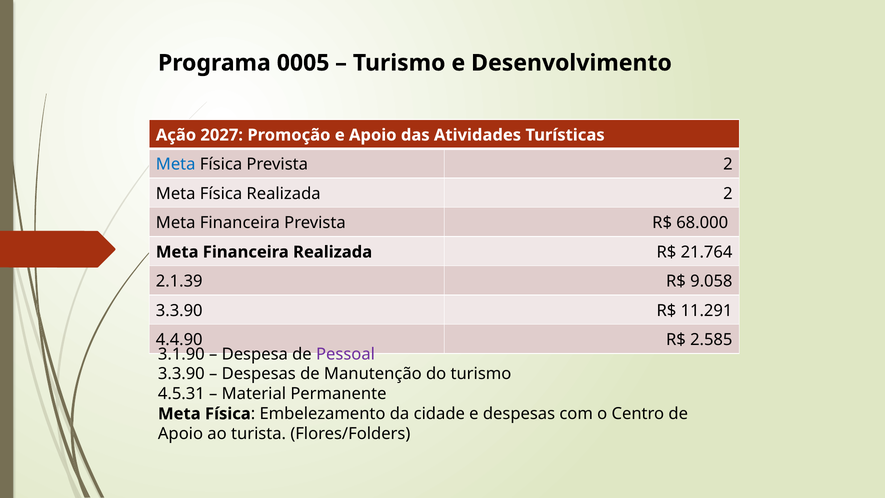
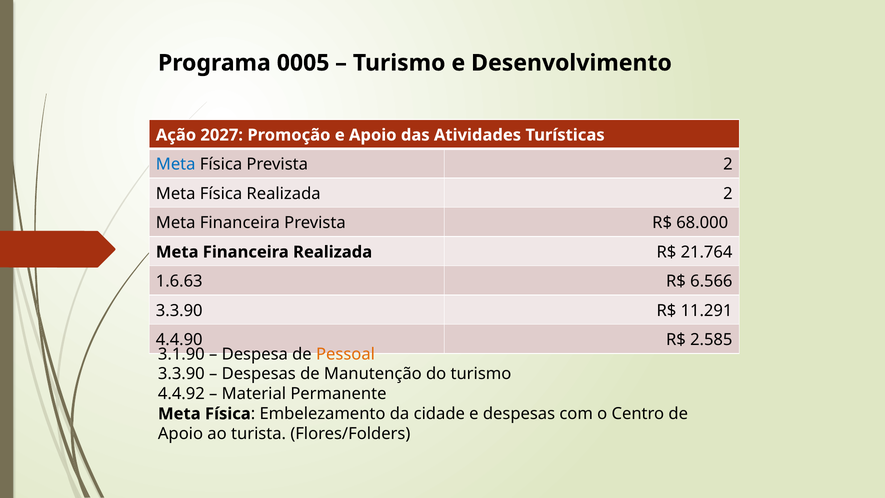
2.1.39: 2.1.39 -> 1.6.63
9.058: 9.058 -> 6.566
Pessoal colour: purple -> orange
4.5.31: 4.5.31 -> 4.4.92
